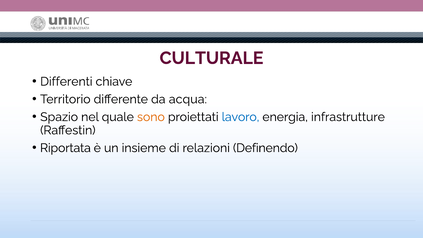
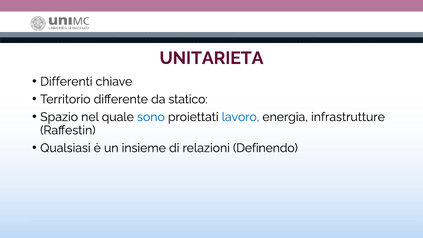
CULTURALE: CULTURALE -> UNITARIETA
acqua: acqua -> statico
sono colour: orange -> blue
Riportata: Riportata -> Qualsiasi
